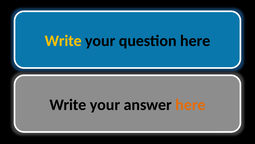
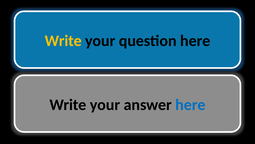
here at (190, 104) colour: orange -> blue
